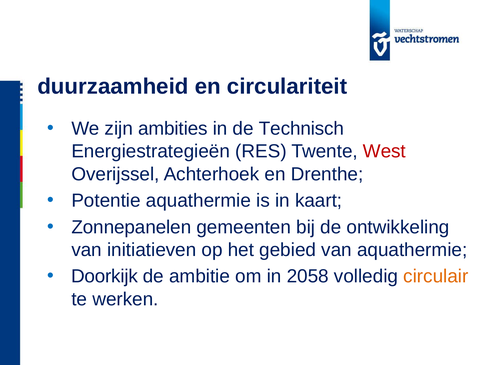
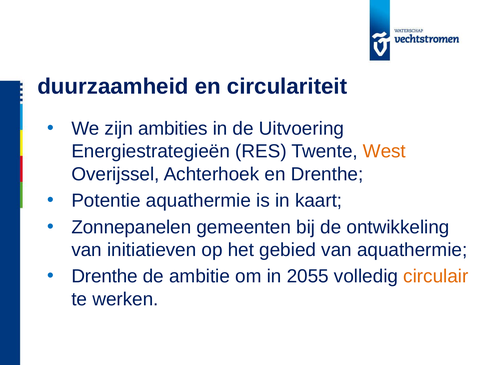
Technisch: Technisch -> Uitvoering
West colour: red -> orange
Doorkijk at (105, 277): Doorkijk -> Drenthe
2058: 2058 -> 2055
